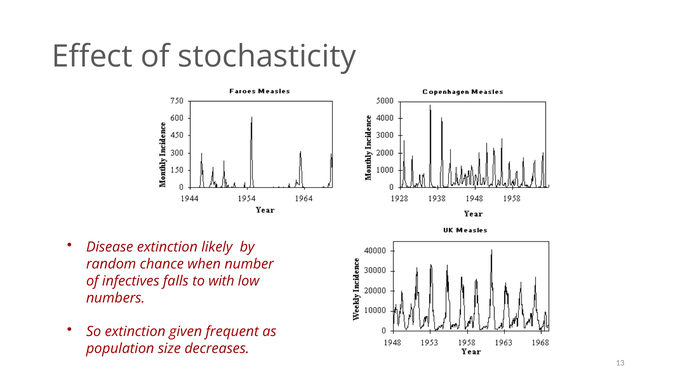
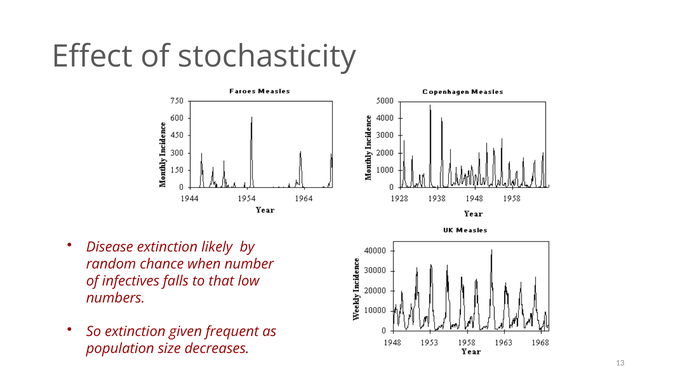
with: with -> that
